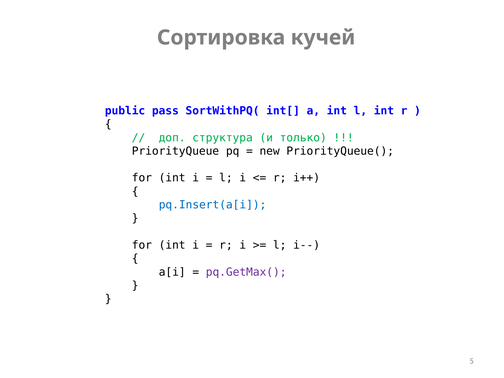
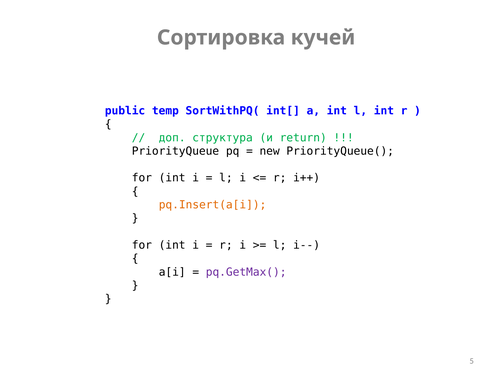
pass: pass -> temp
только: только -> return
pq.Insert(a[i colour: blue -> orange
